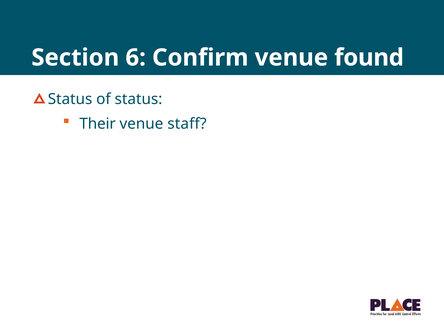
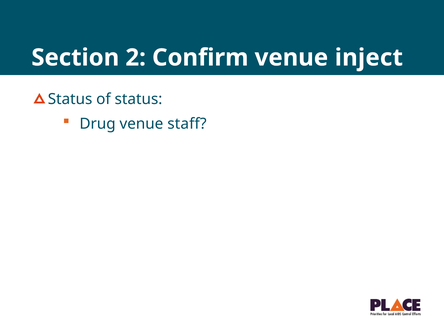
6: 6 -> 2
found: found -> inject
Their: Their -> Drug
